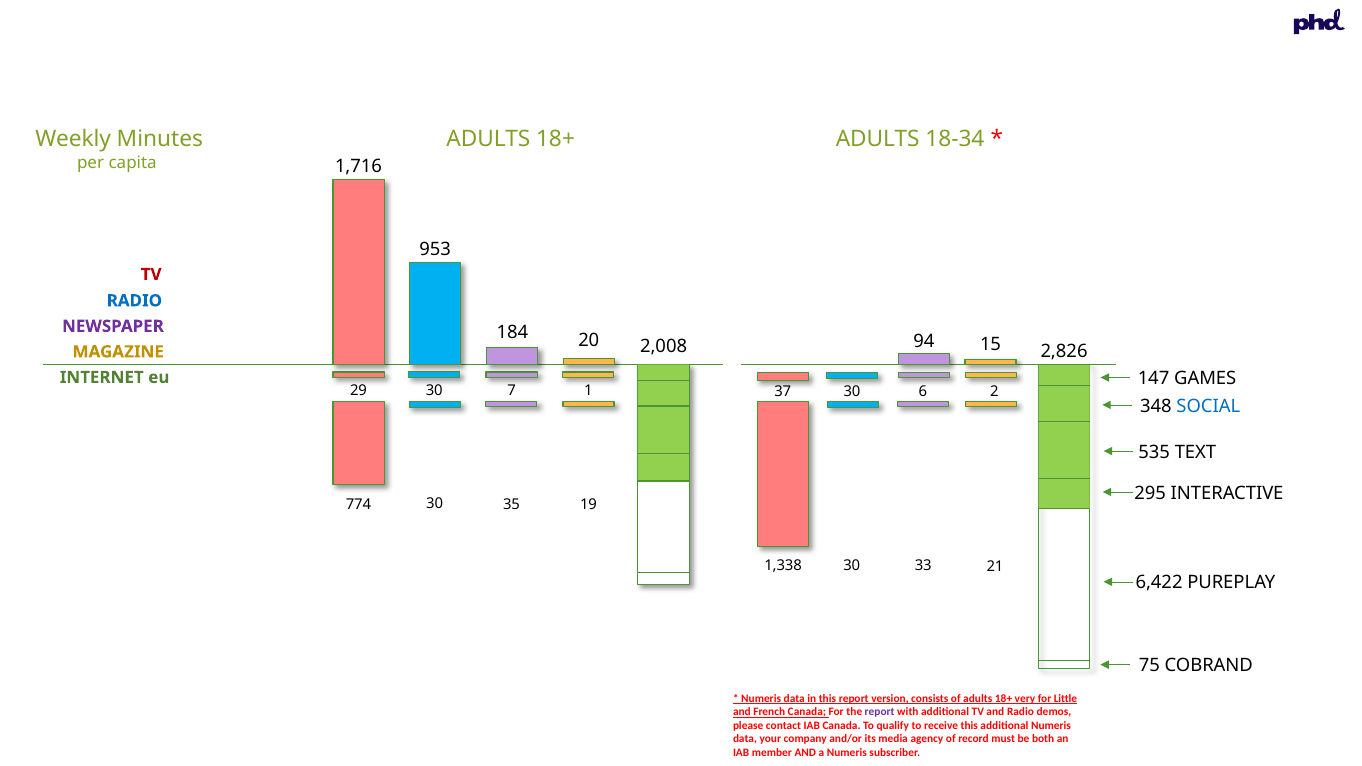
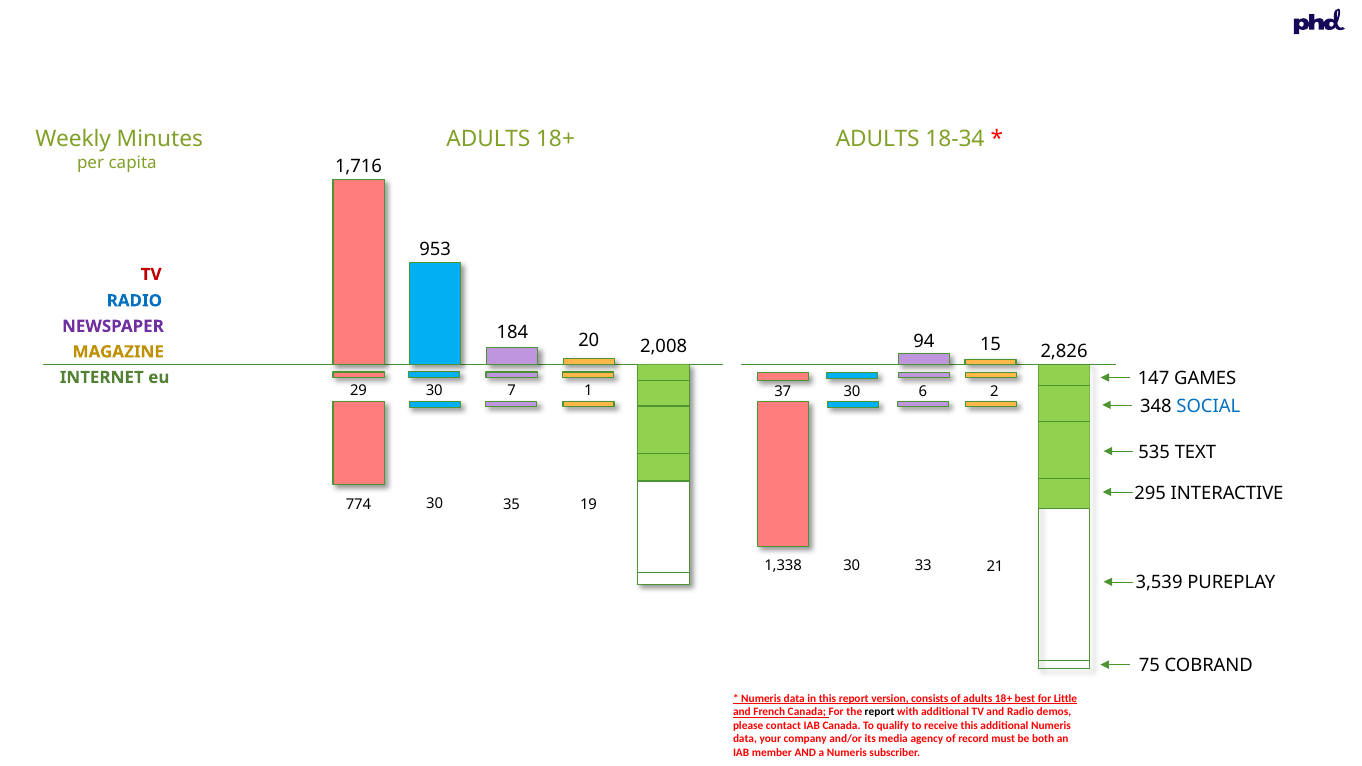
6,422: 6,422 -> 3,539
very: very -> best
report at (880, 712) colour: purple -> black
